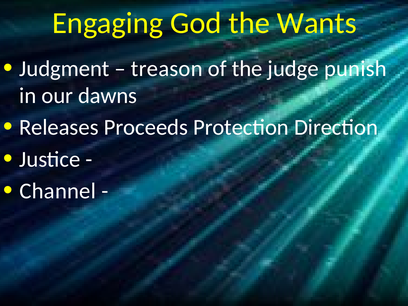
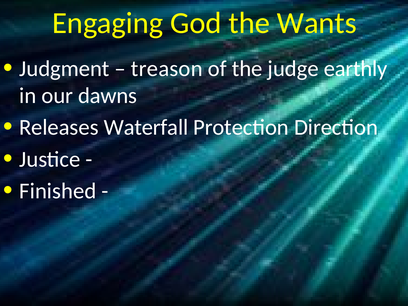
punish: punish -> earthly
Proceeds: Proceeds -> Waterfall
Channel: Channel -> Finished
